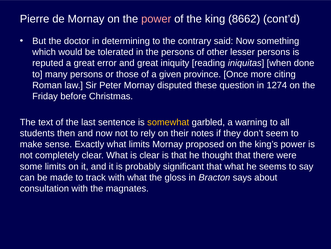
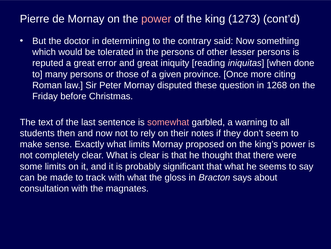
8662: 8662 -> 1273
1274: 1274 -> 1268
somewhat colour: yellow -> pink
